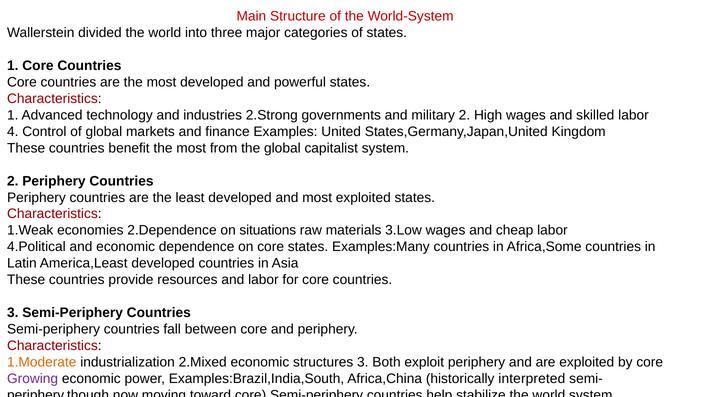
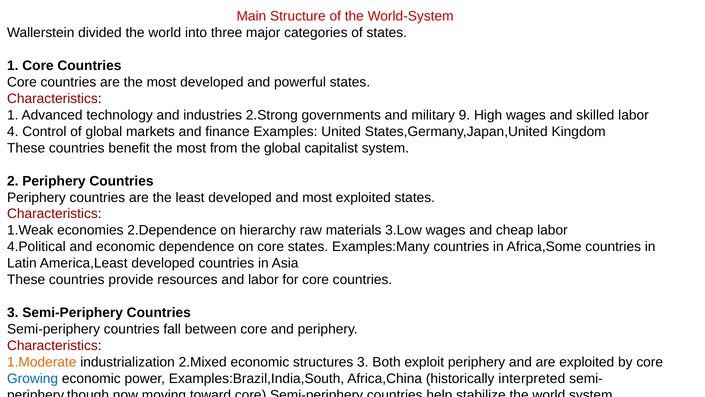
military 2: 2 -> 9
situations: situations -> hierarchy
Growing colour: purple -> blue
